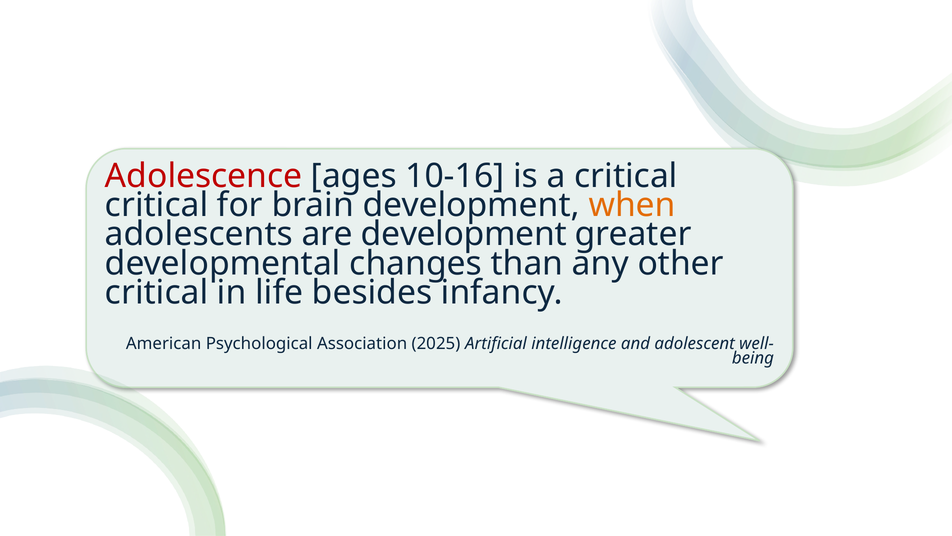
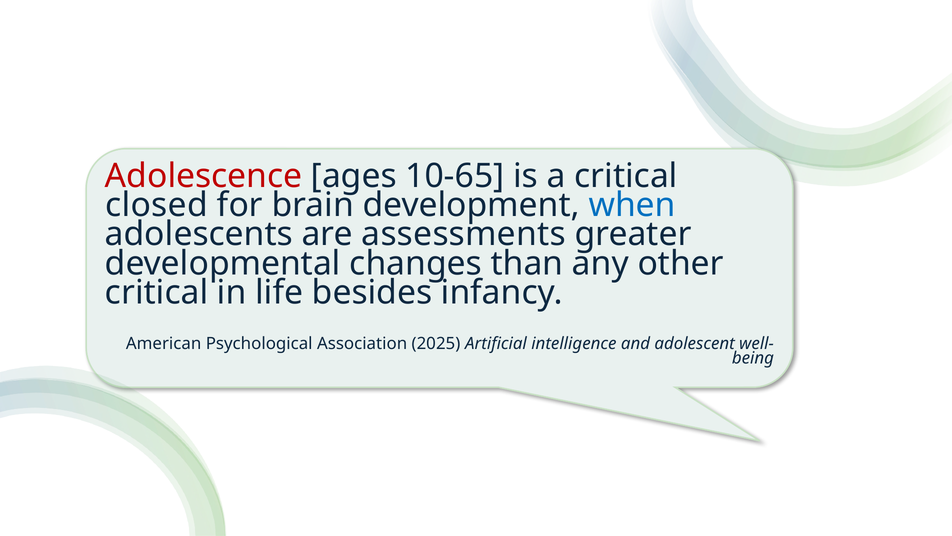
10-16: 10-16 -> 10-65
critical at (157, 205): critical -> closed
when colour: orange -> blue
are development: development -> assessments
